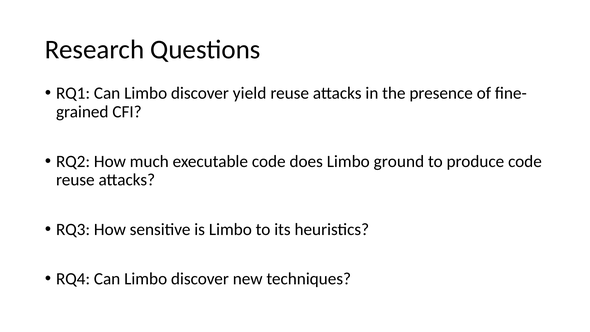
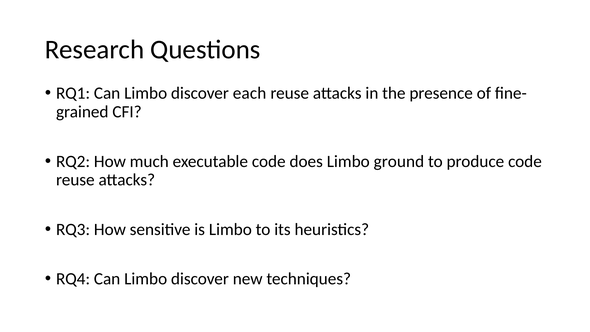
yield: yield -> each
